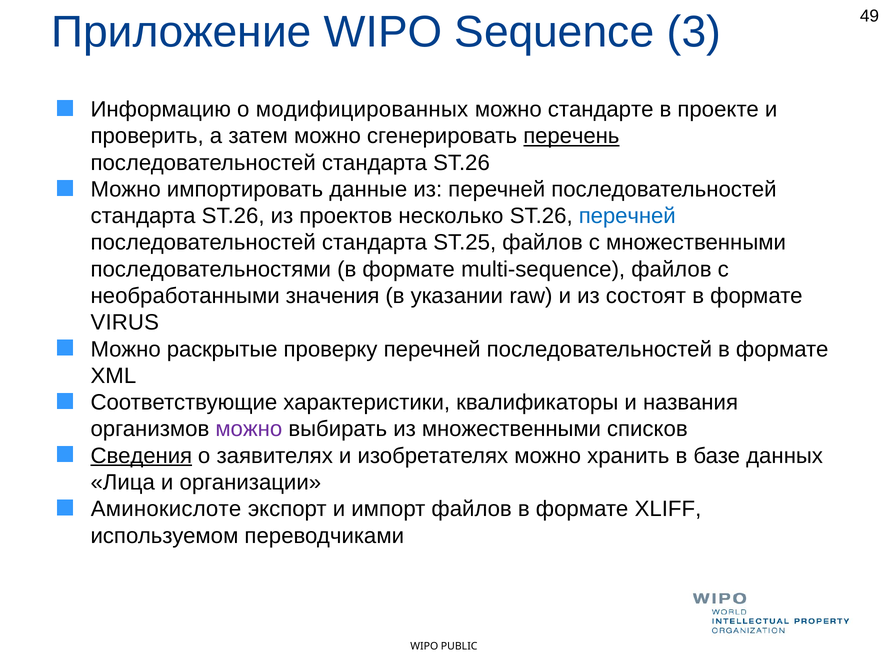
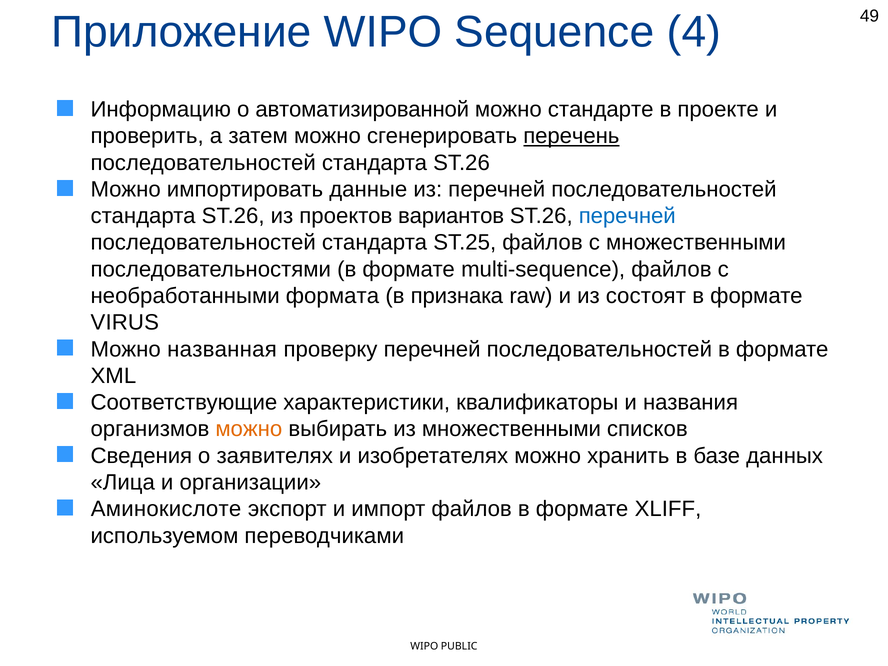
3: 3 -> 4
модифицированных: модифицированных -> автоматизированной
несколько: несколько -> вариантов
значения: значения -> формата
указании: указании -> признака
раскрытые: раскрытые -> названная
можно at (249, 429) colour: purple -> orange
Сведения underline: present -> none
